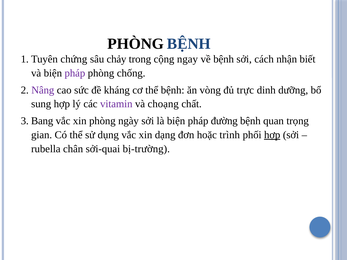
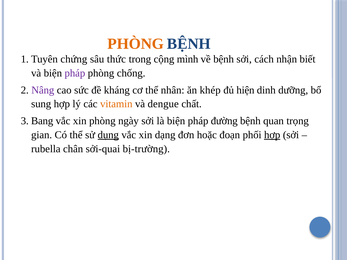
PHÒNG at (136, 44) colour: black -> orange
chảy: chảy -> thức
ngay: ngay -> mình
thể bệnh: bệnh -> nhân
vòng: vòng -> khép
trực: trực -> hiện
vitamin colour: purple -> orange
choạng: choạng -> dengue
dụng underline: none -> present
trình: trình -> đoạn
